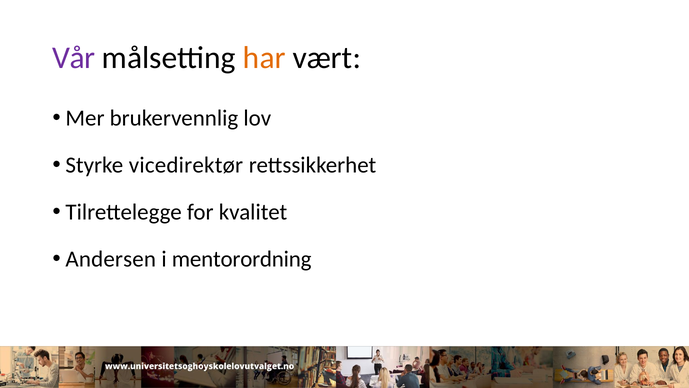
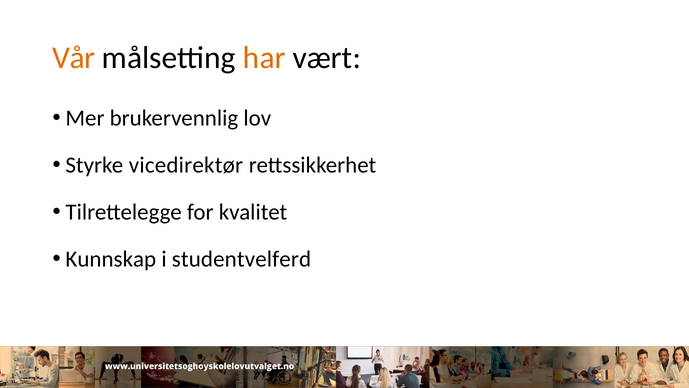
Vår colour: purple -> orange
Andersen: Andersen -> Kunnskap
mentorordning: mentorordning -> studentvelferd
